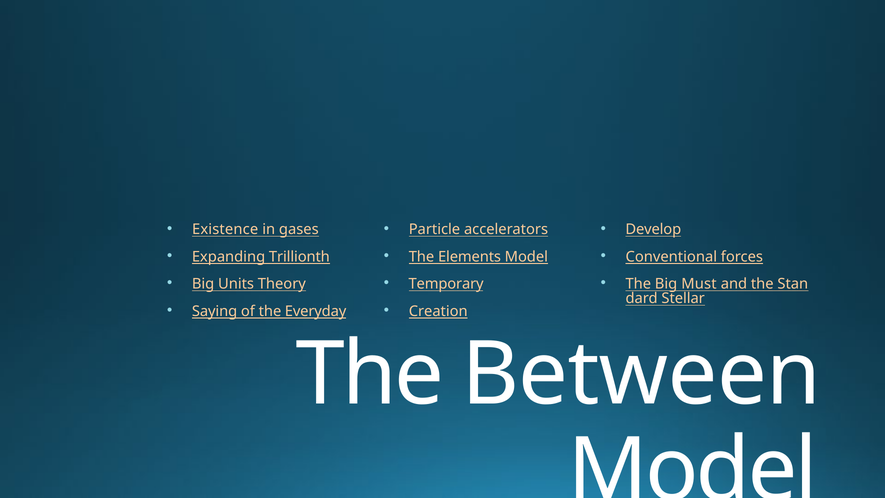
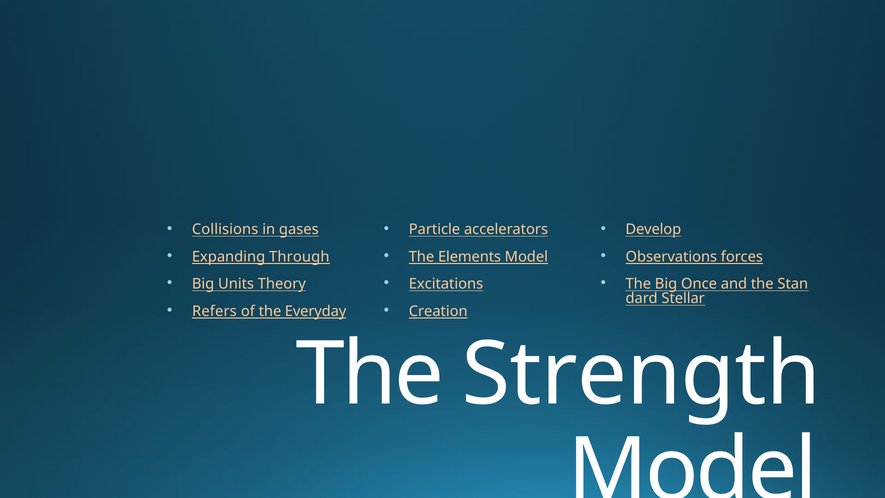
Existence: Existence -> Collisions
Trillionth: Trillionth -> Through
Conventional: Conventional -> Observations
Temporary: Temporary -> Excitations
Must: Must -> Once
Saying: Saying -> Refers
Between: Between -> Strength
